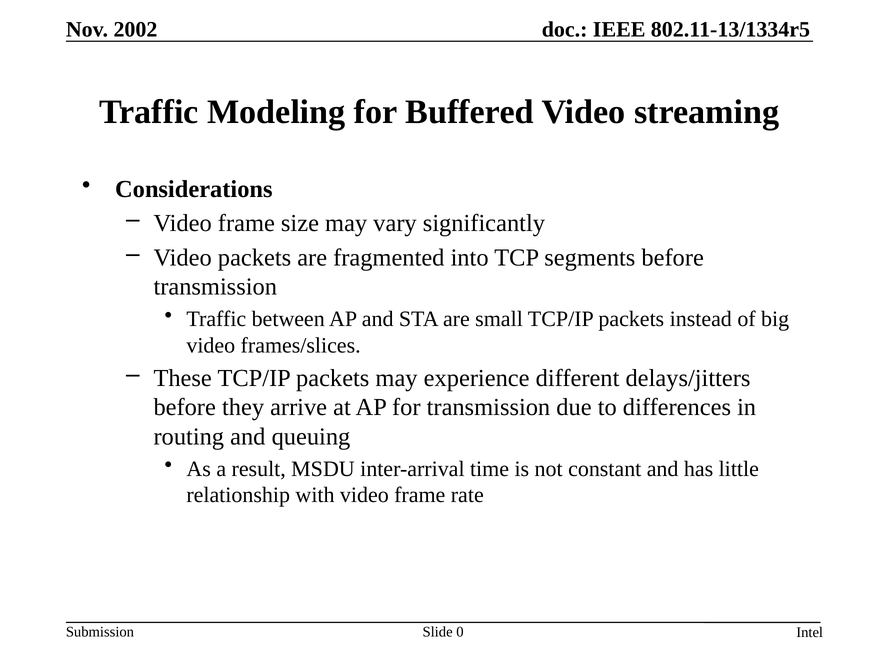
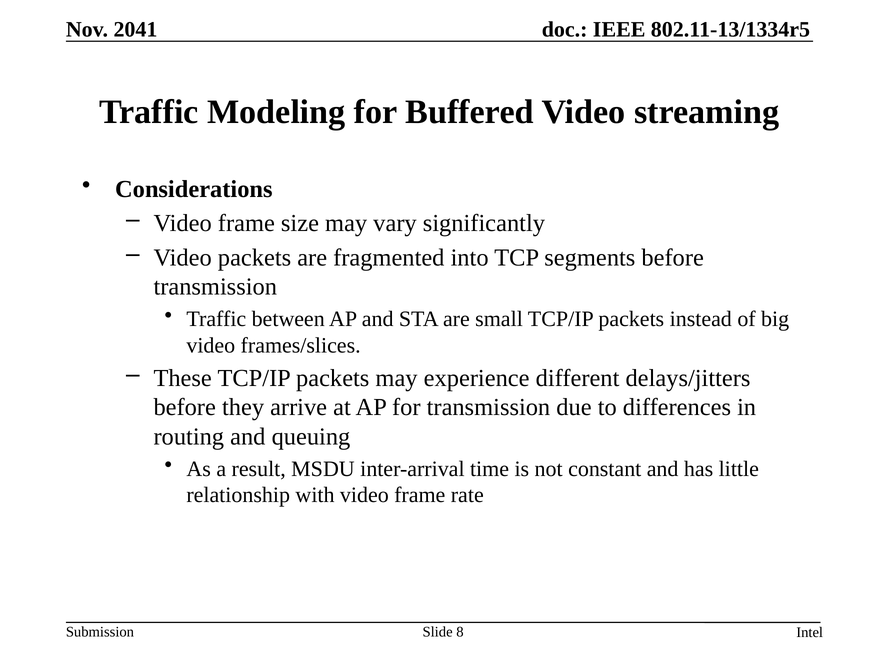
2002: 2002 -> 2041
0: 0 -> 8
